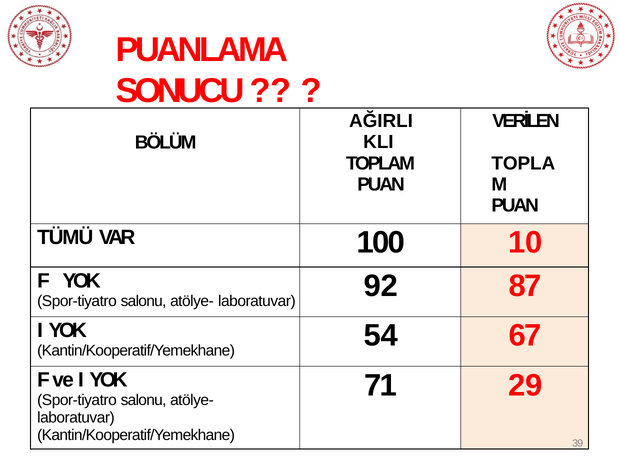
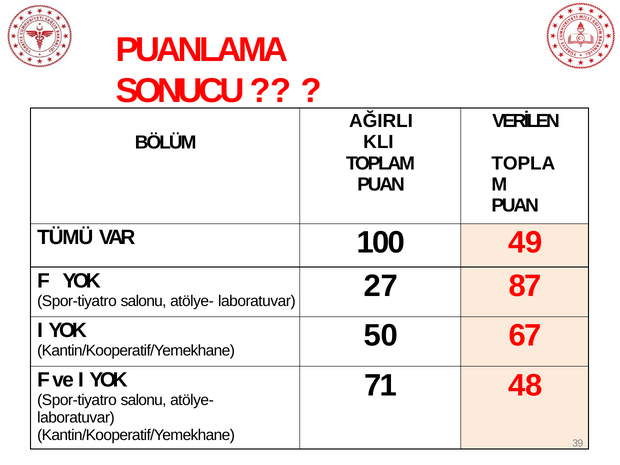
10: 10 -> 49
92: 92 -> 27
54: 54 -> 50
29: 29 -> 48
